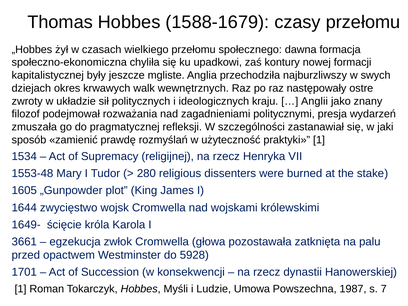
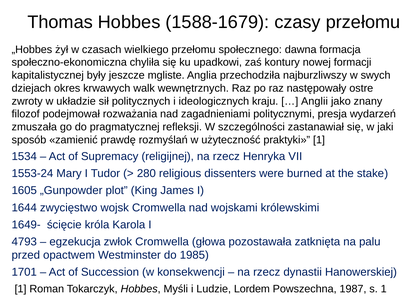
1553-48: 1553-48 -> 1553-24
3661: 3661 -> 4793
5928: 5928 -> 1985
Umowa: Umowa -> Lordem
s 7: 7 -> 1
